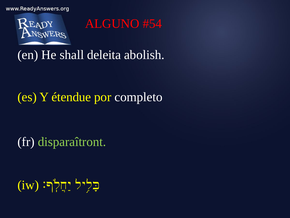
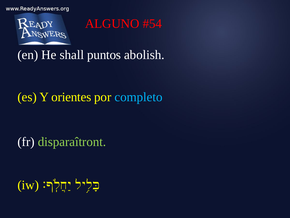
deleita: deleita -> puntos
étendue: étendue -> orientes
completo colour: white -> light blue
